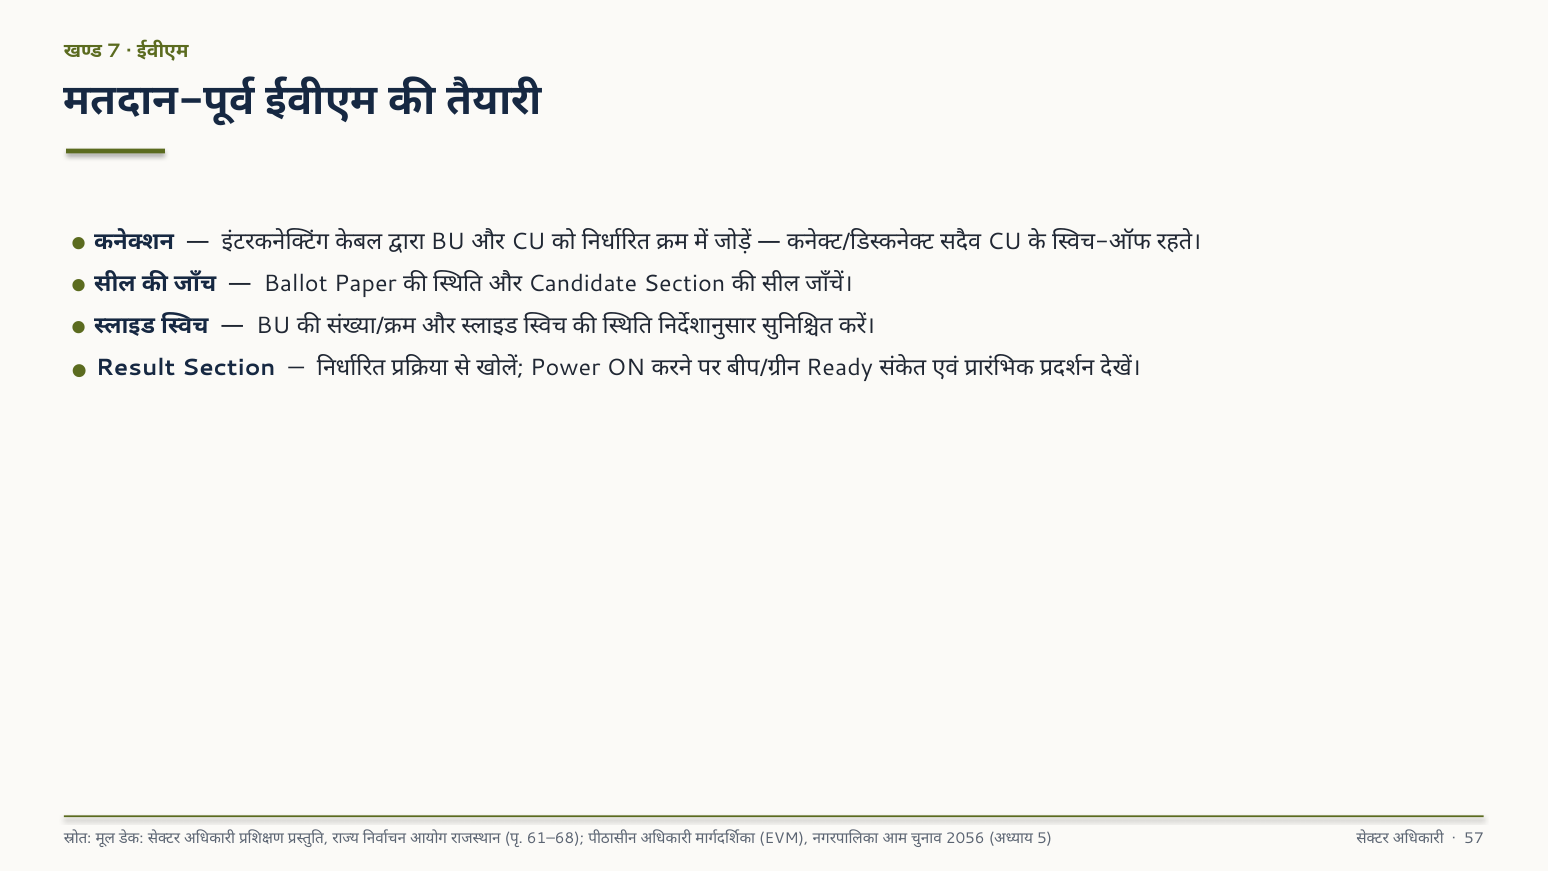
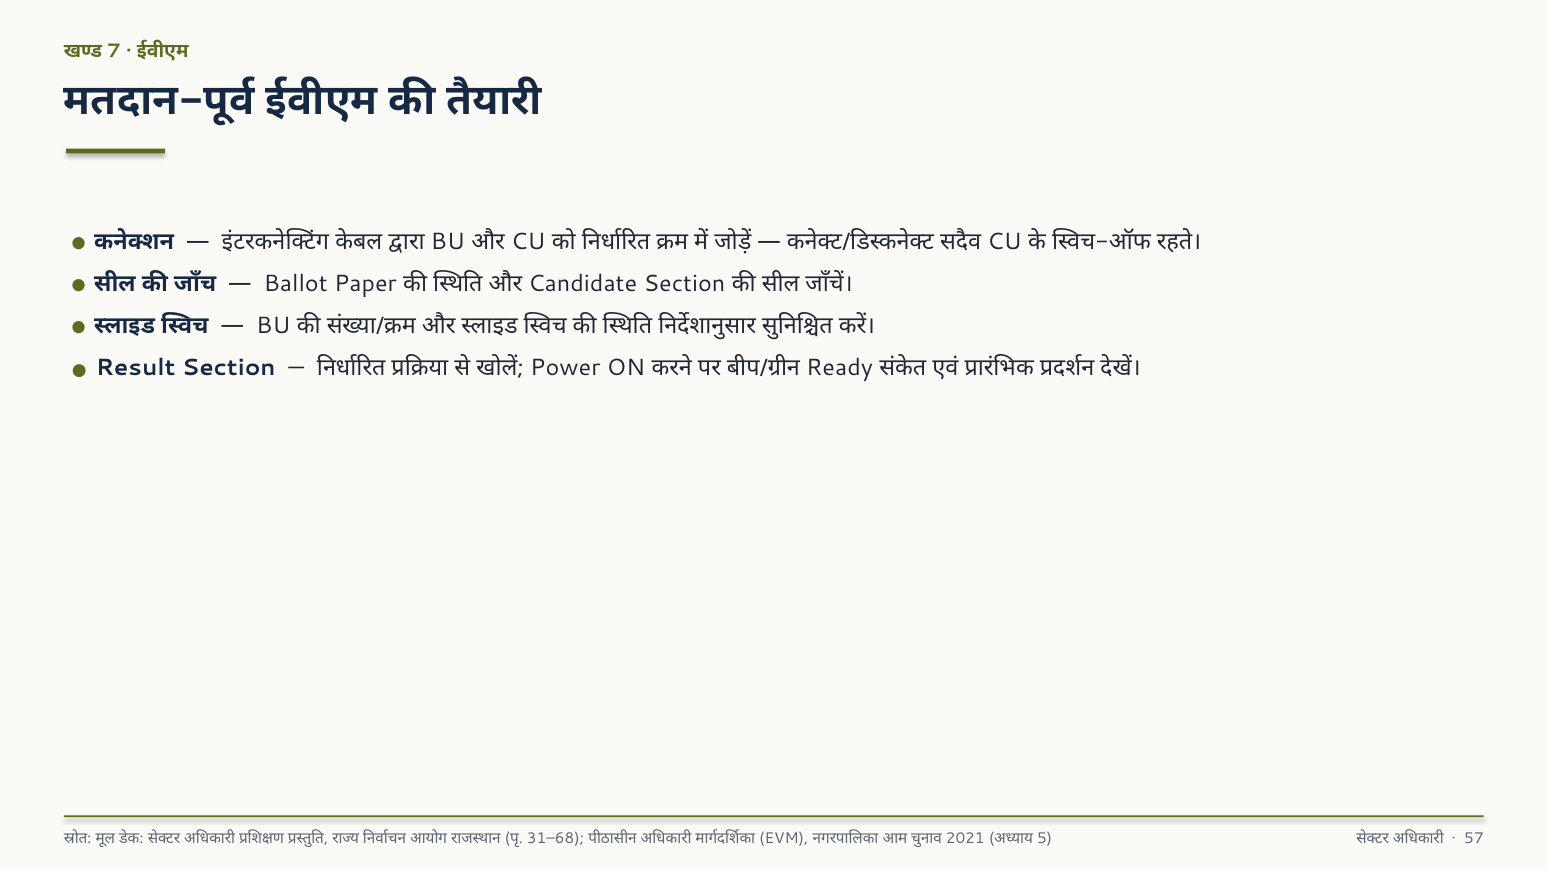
61–68: 61–68 -> 31–68
2056: 2056 -> 2021
